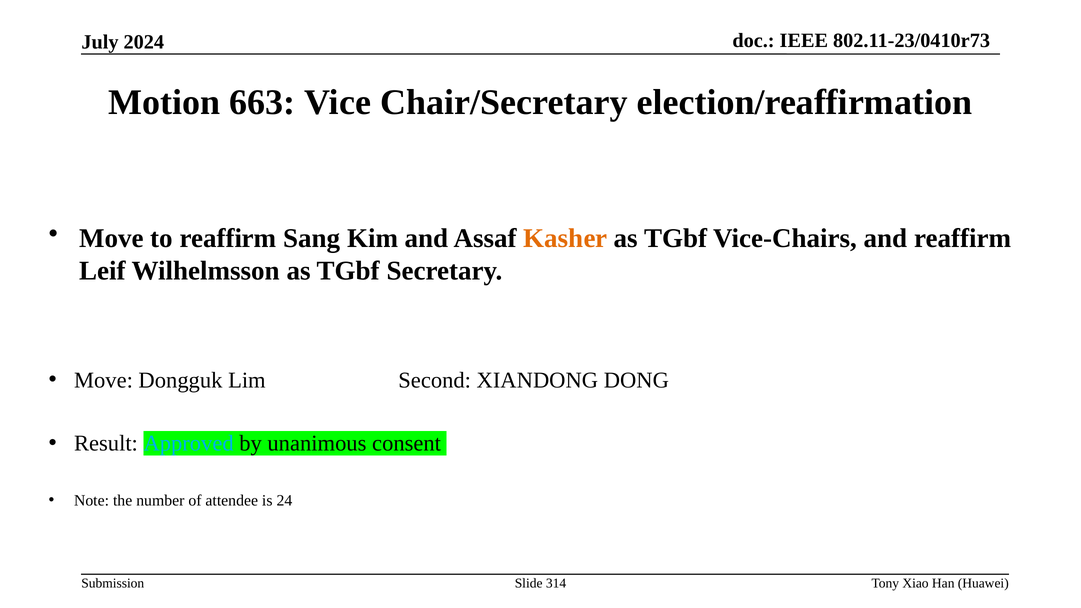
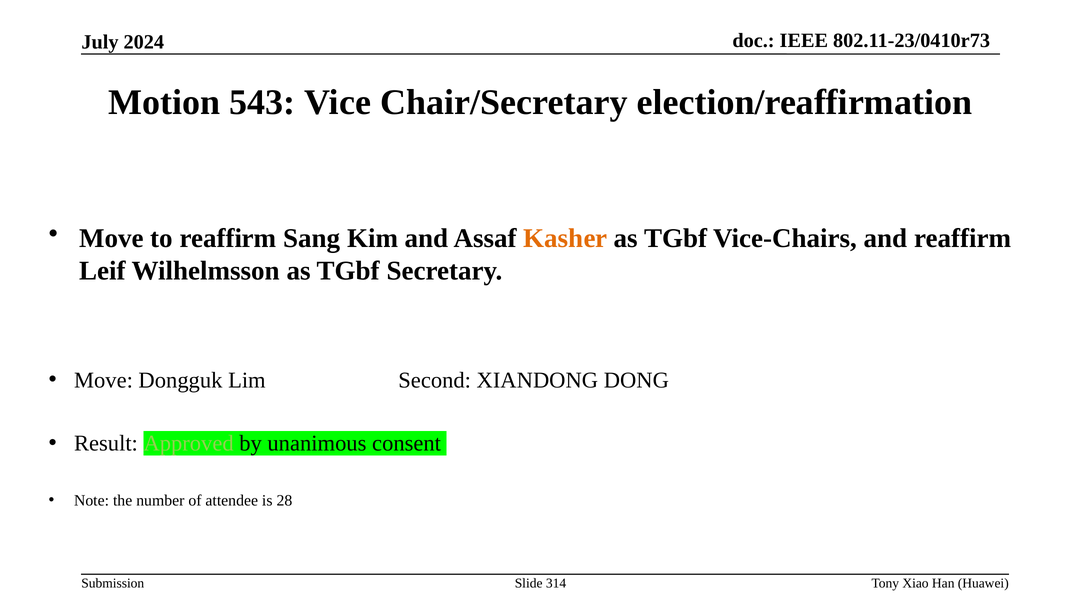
663: 663 -> 543
Approved colour: light blue -> light green
24: 24 -> 28
